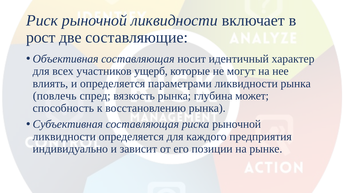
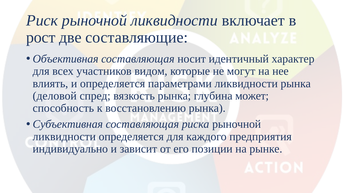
ущерб: ущерб -> видом
повлечь: повлечь -> деловой
